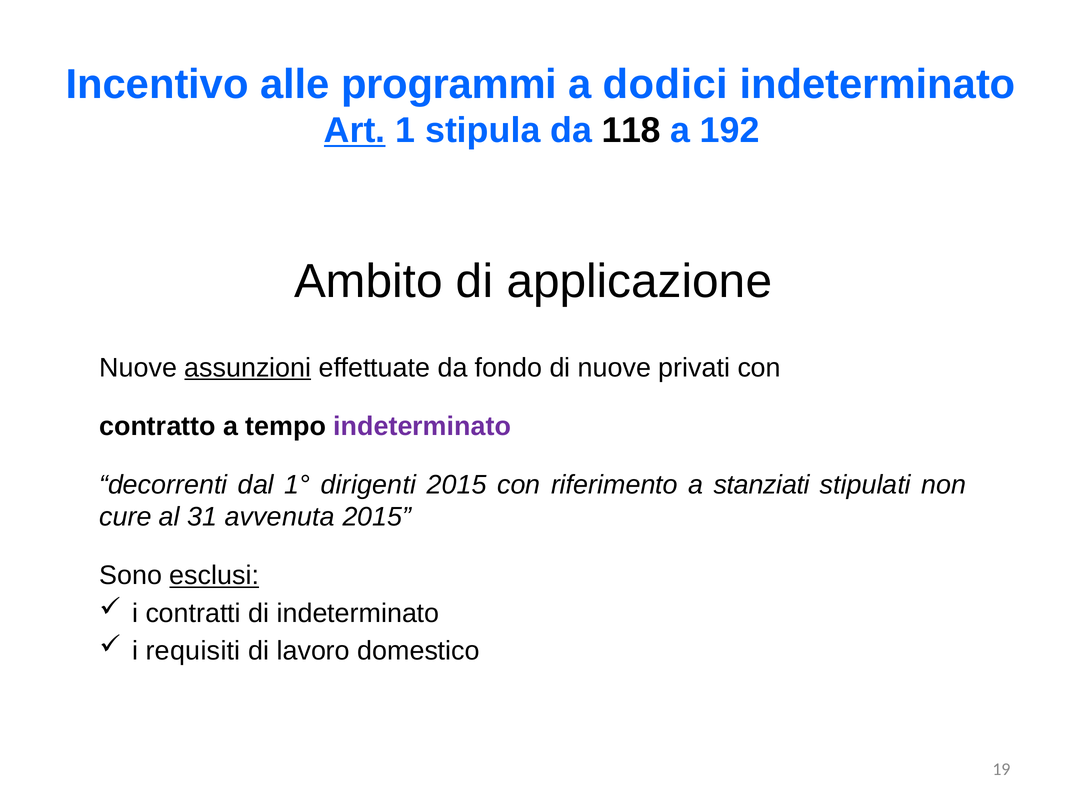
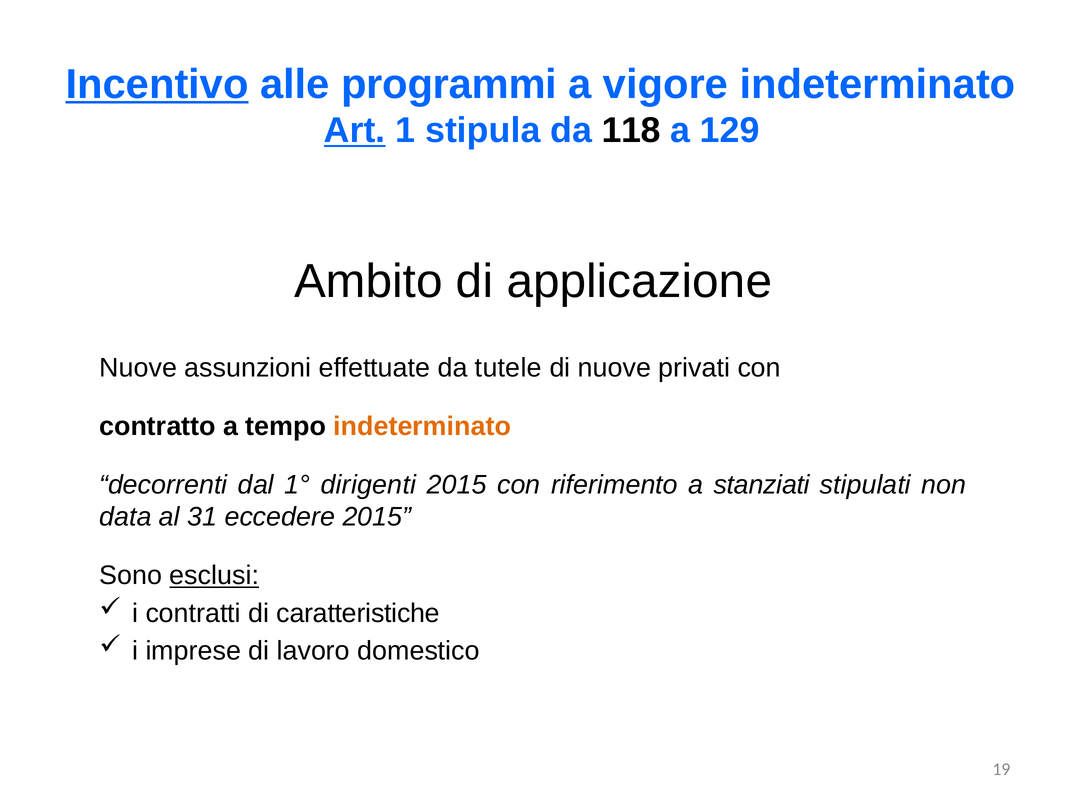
Incentivo underline: none -> present
dodici: dodici -> vigore
192: 192 -> 129
assunzioni underline: present -> none
fondo: fondo -> tutele
indeterminato at (422, 426) colour: purple -> orange
cure: cure -> data
avvenuta: avvenuta -> eccedere
di indeterminato: indeterminato -> caratteristiche
requisiti: requisiti -> imprese
